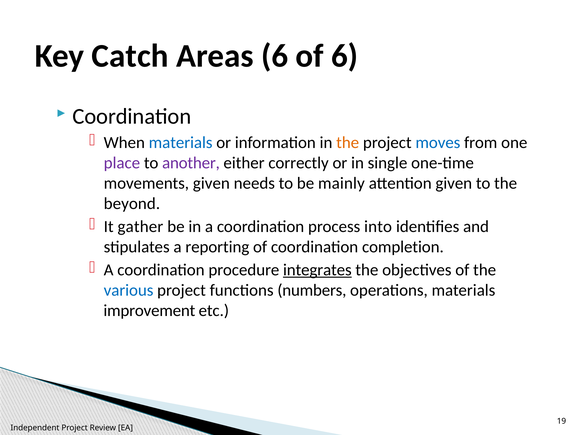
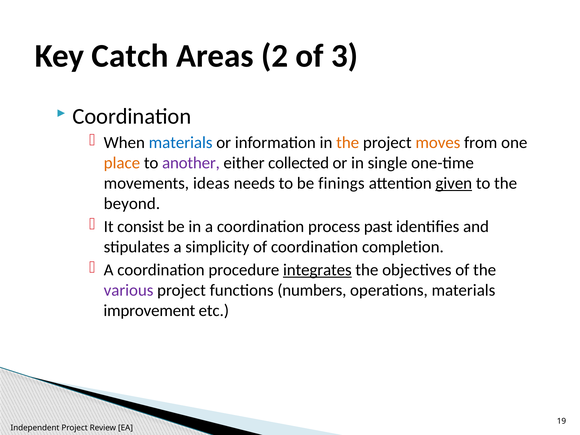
Areas 6: 6 -> 2
of 6: 6 -> 3
moves colour: blue -> orange
place colour: purple -> orange
correctly: correctly -> collected
movements given: given -> ideas
mainly: mainly -> finings
given at (454, 183) underline: none -> present
gather: gather -> consist
into: into -> past
reporting: reporting -> simplicity
various colour: blue -> purple
